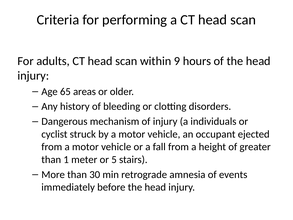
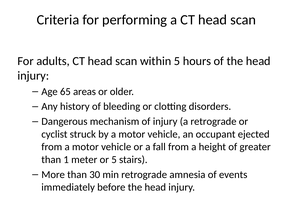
within 9: 9 -> 5
a individuals: individuals -> retrograde
